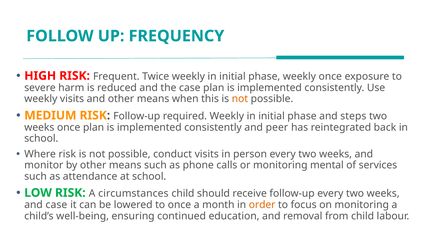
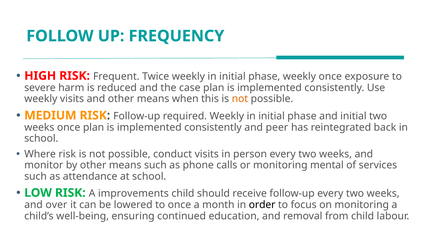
and steps: steps -> initial
circumstances: circumstances -> improvements
and case: case -> over
order colour: orange -> black
